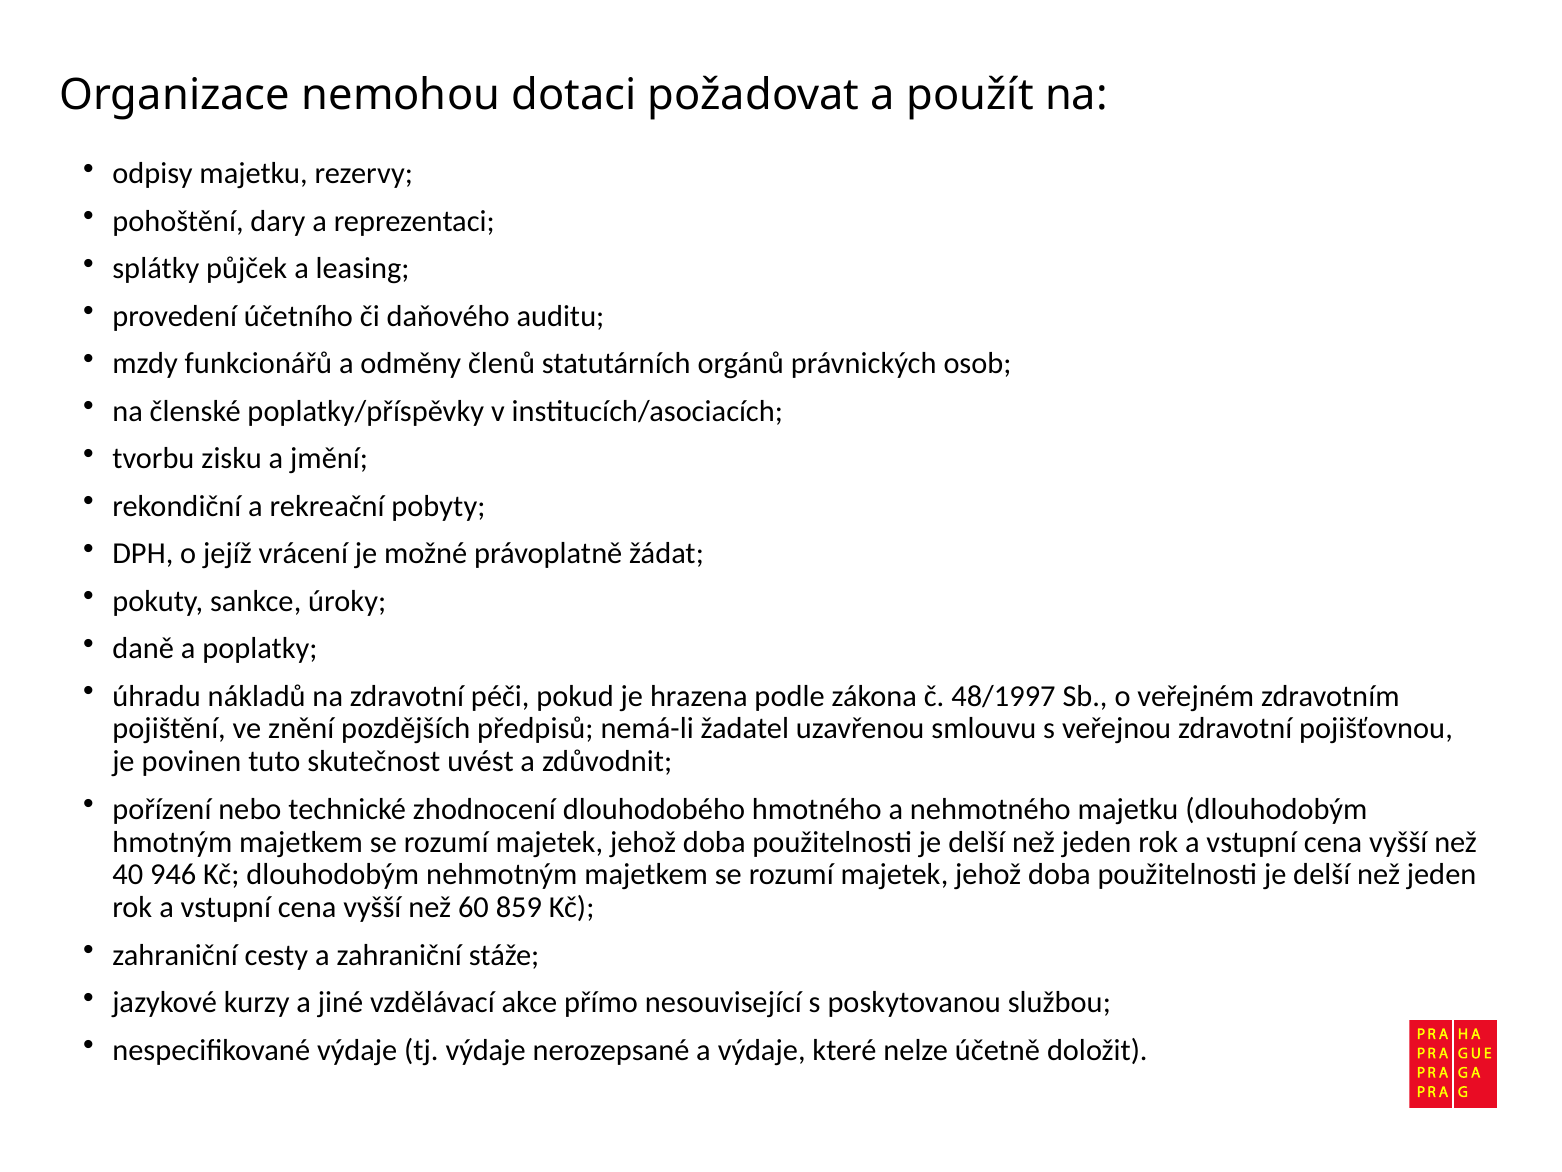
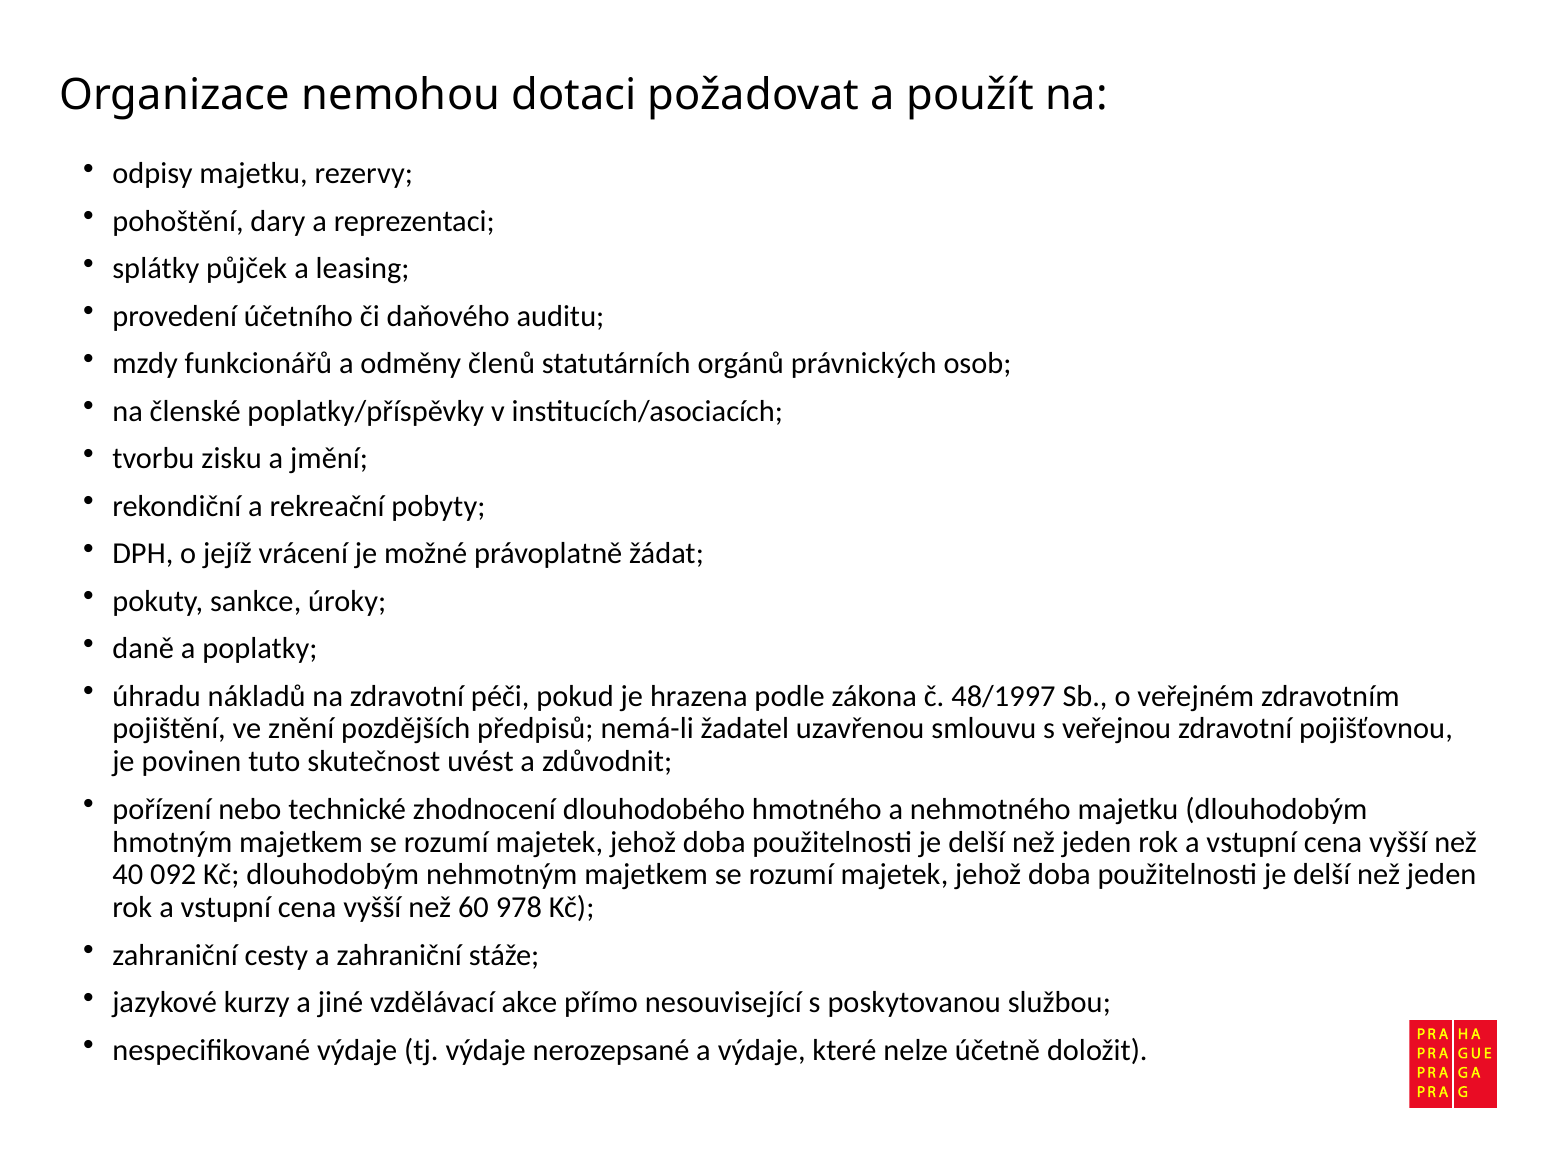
946: 946 -> 092
859: 859 -> 978
